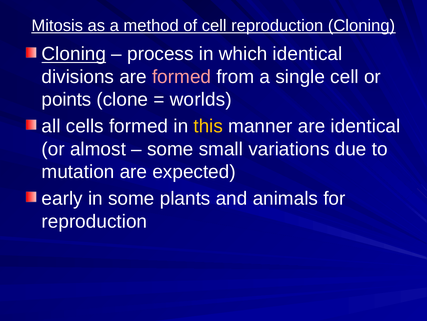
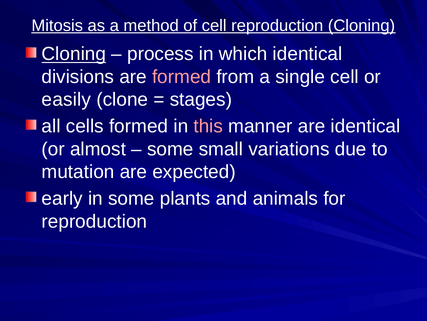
points: points -> easily
worlds: worlds -> stages
this colour: yellow -> pink
